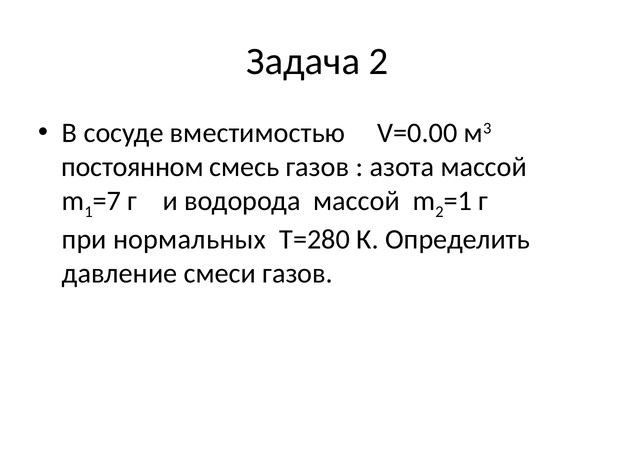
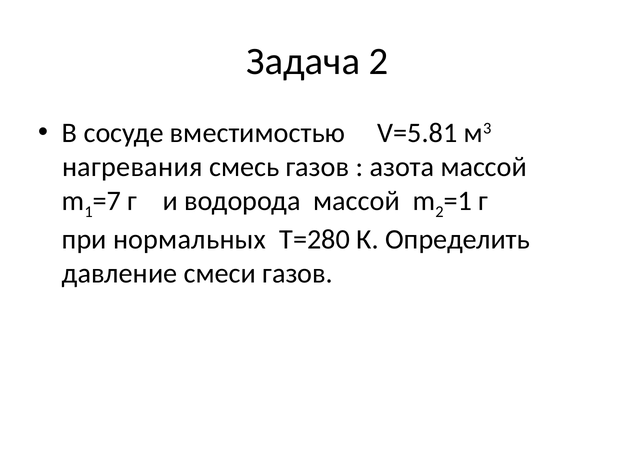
V=0.00: V=0.00 -> V=5.81
постоянном: постоянном -> нагревания
